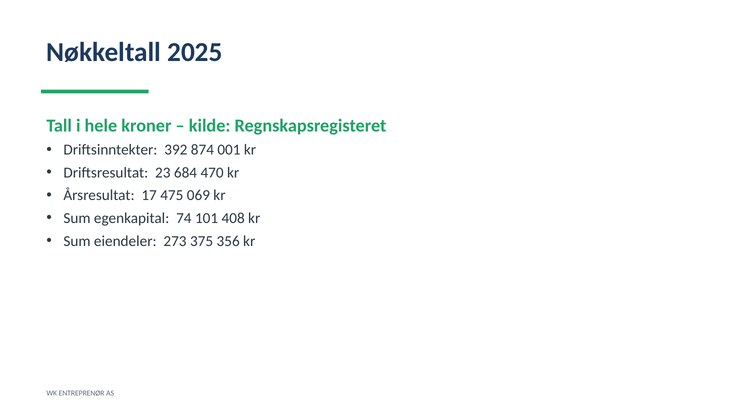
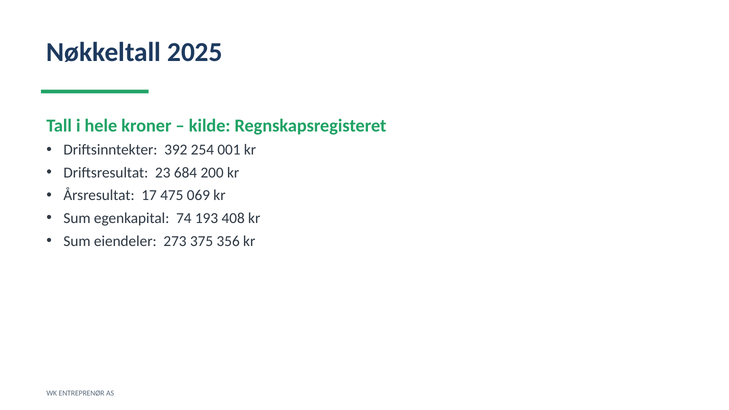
874: 874 -> 254
470: 470 -> 200
101: 101 -> 193
